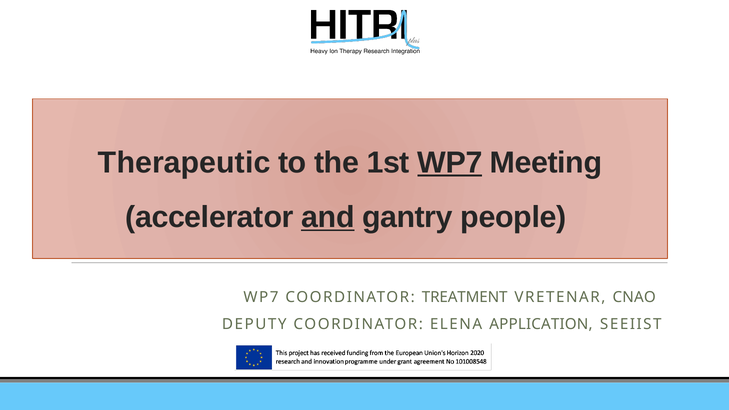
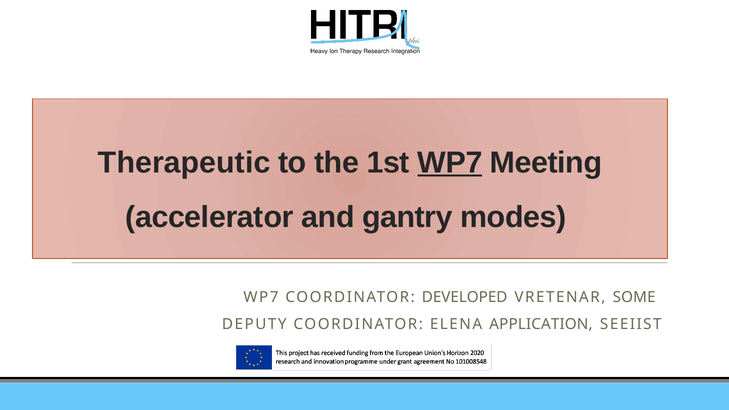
and underline: present -> none
people: people -> modes
TREATMENT: TREATMENT -> DEVELOPED
CNAO: CNAO -> SOME
